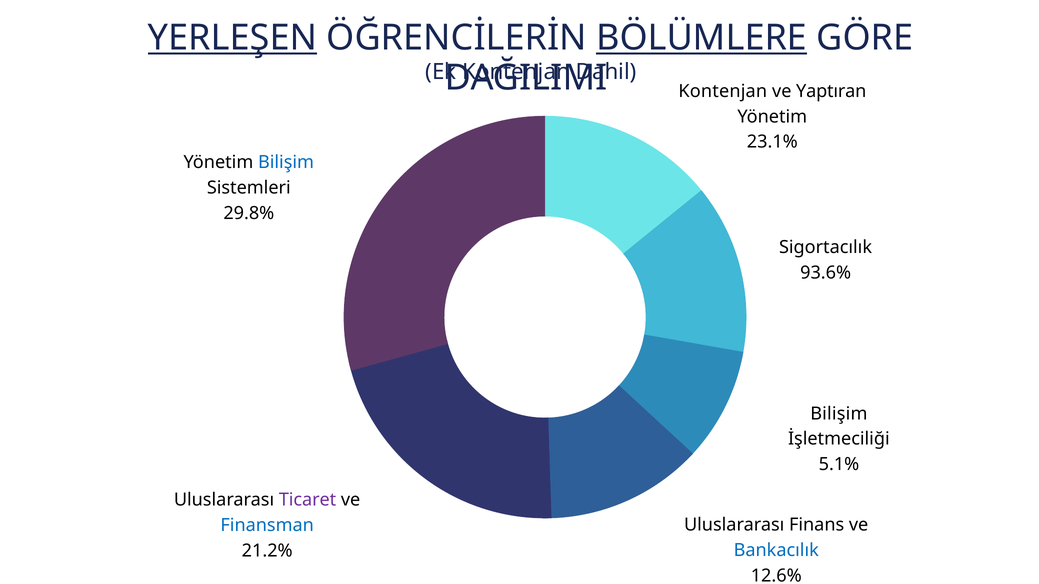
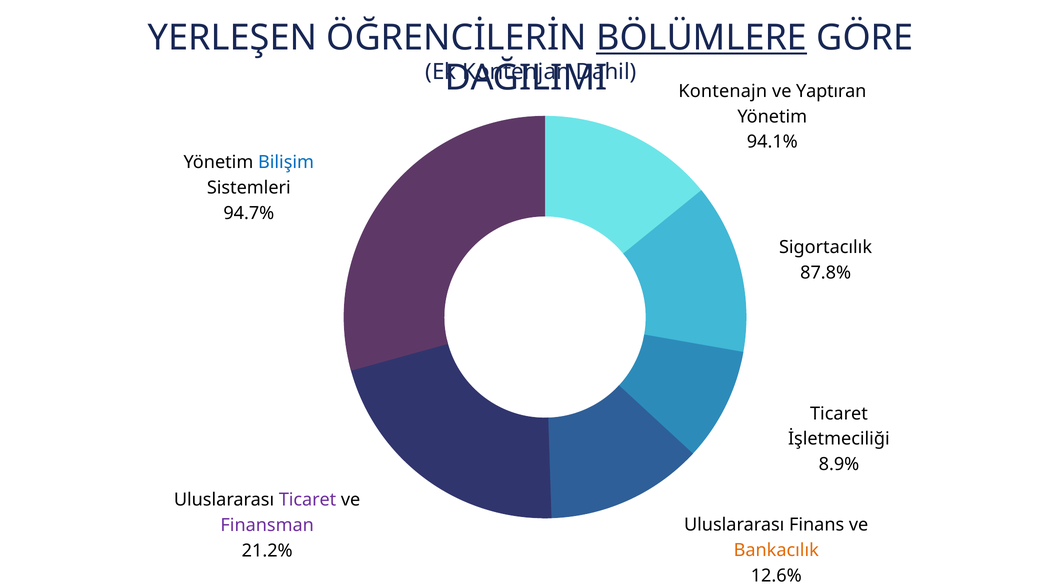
YERLEŞEN underline: present -> none
Kontenjan at (723, 91): Kontenjan -> Kontenajn
23.1%: 23.1% -> 94.1%
29.8%: 29.8% -> 94.7%
93.6%: 93.6% -> 87.8%
Bilişim at (839, 414): Bilişim -> Ticaret
5.1%: 5.1% -> 8.9%
Finansman colour: blue -> purple
Bankacılık colour: blue -> orange
